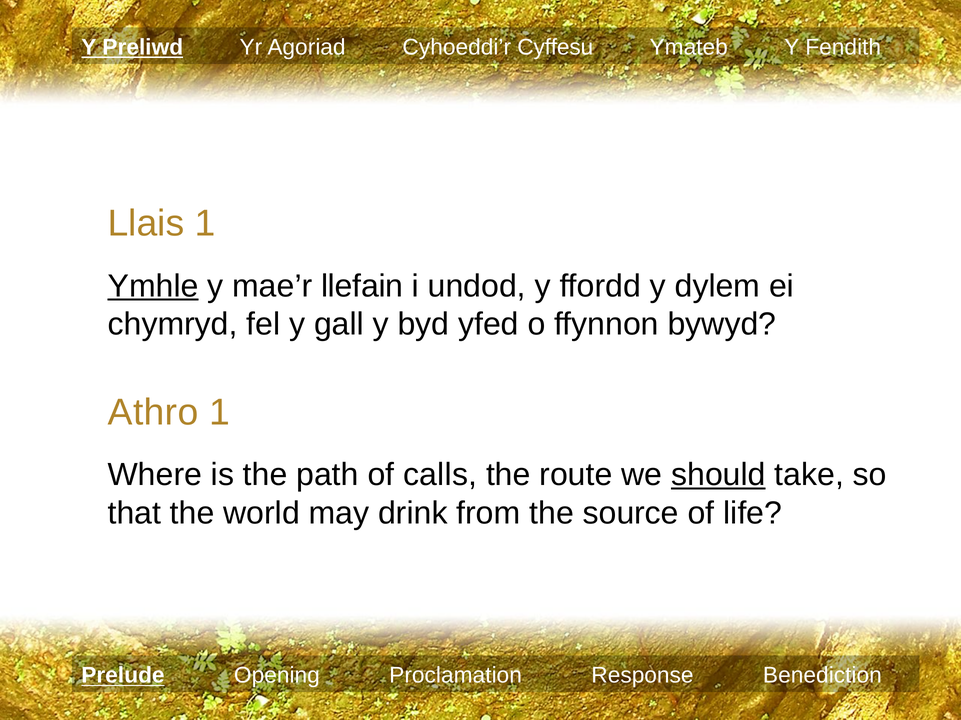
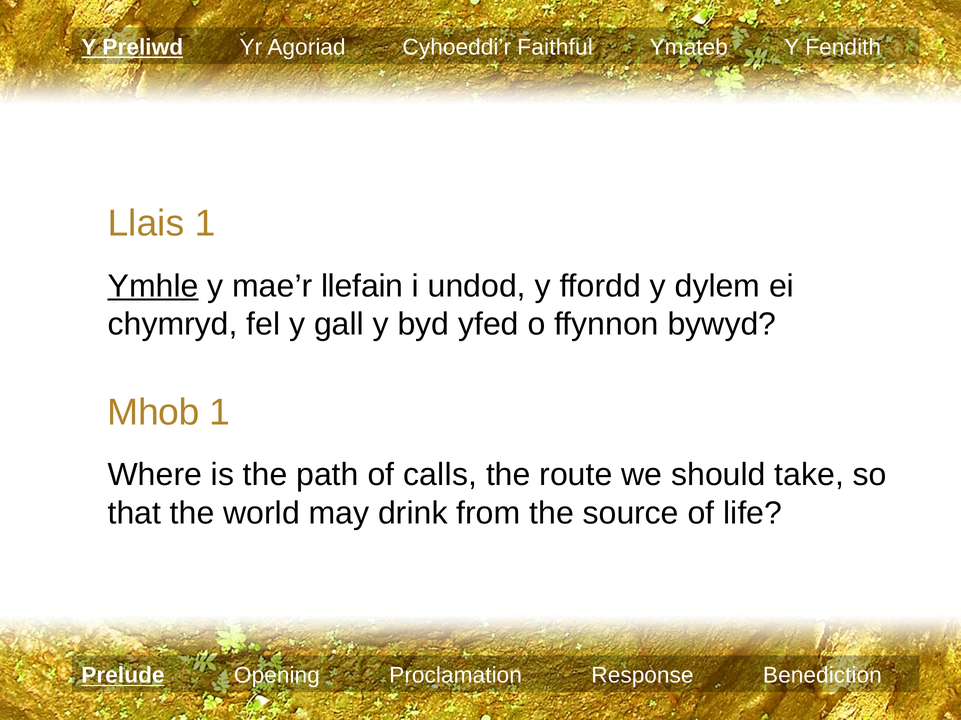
Cyffesu: Cyffesu -> Faithful
Athro: Athro -> Mhob
should underline: present -> none
